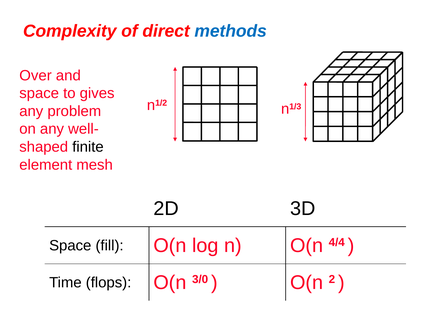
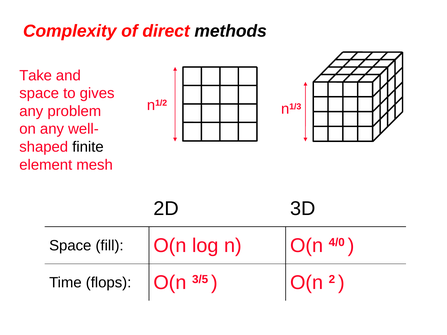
methods colour: blue -> black
Over: Over -> Take
4/4: 4/4 -> 4/0
3/0: 3/0 -> 3/5
